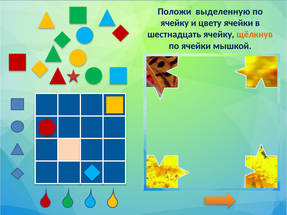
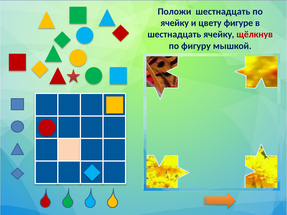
Положи выделенную: выделенную -> шестнадцать
цвету ячейки: ячейки -> фигуре
щёлкнув colour: orange -> red
по ячейки: ячейки -> фигуру
